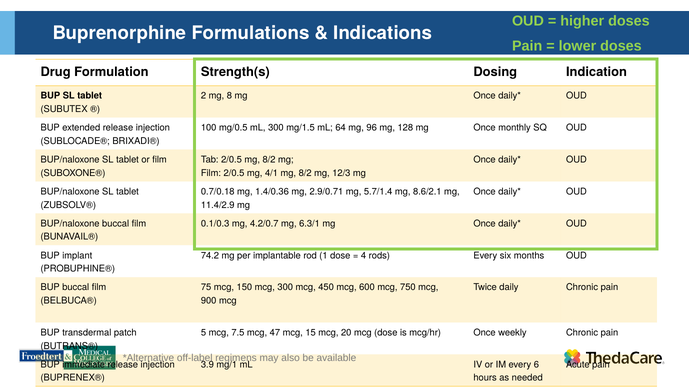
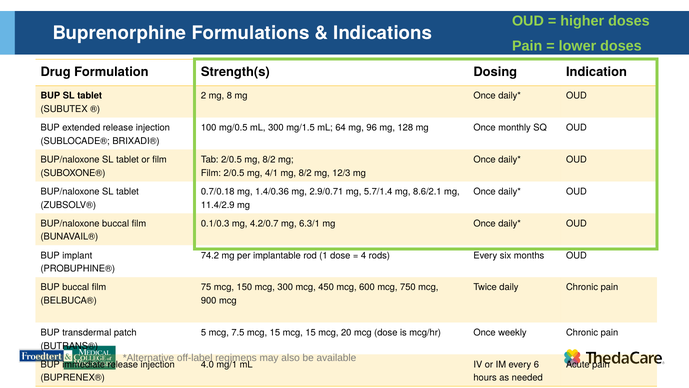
7.5 mcg 47: 47 -> 15
3.9: 3.9 -> 4.0
